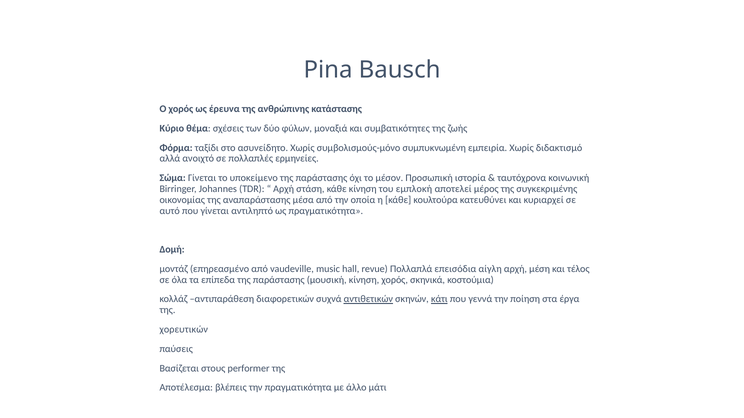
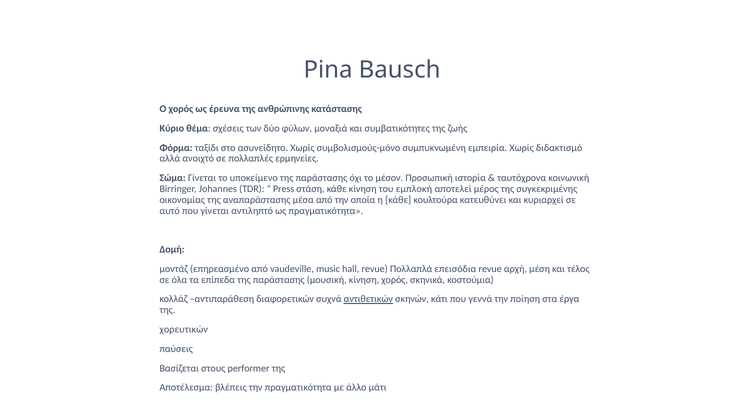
Αρχή at (284, 189): Αρχή -> Press
επεισόδια αίγλη: αίγλη -> revue
κάτι underline: present -> none
